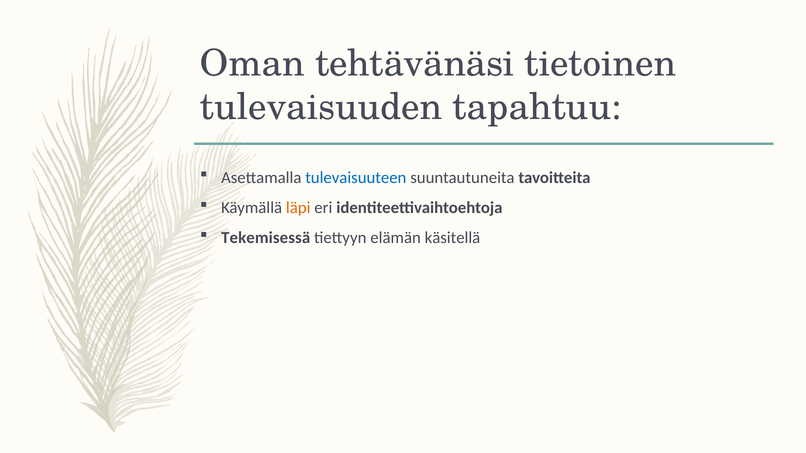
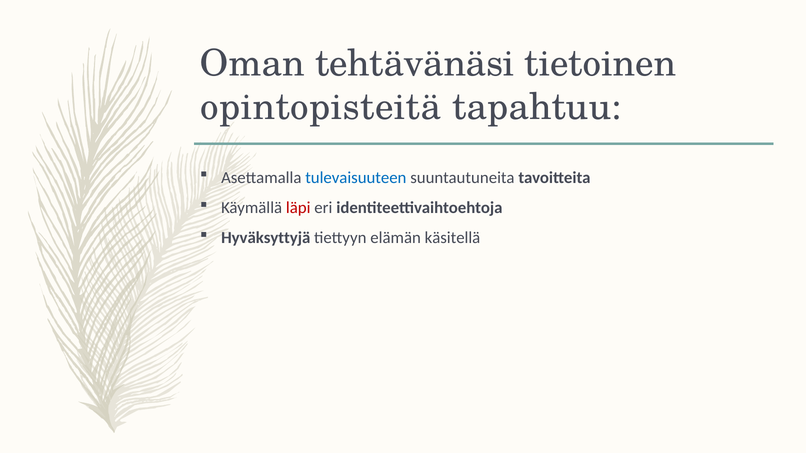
tulevaisuuden: tulevaisuuden -> opintopisteitä
läpi colour: orange -> red
Tekemisessä: Tekemisessä -> Hyväksyttyjä
